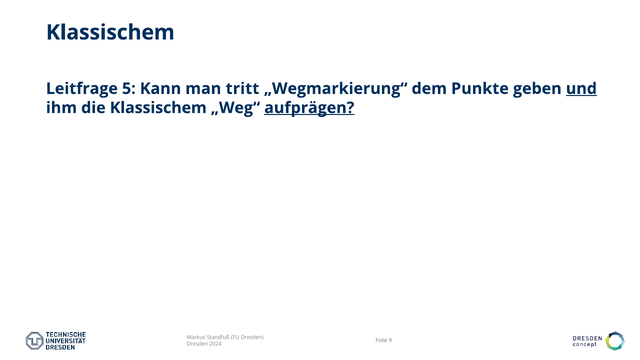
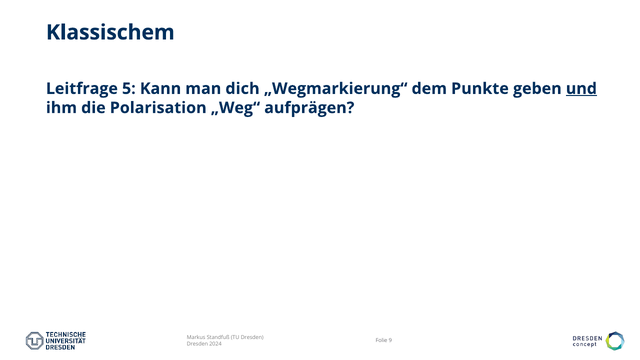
tritt: tritt -> dich
die Klassischem: Klassischem -> Polarisation
aufprägen underline: present -> none
